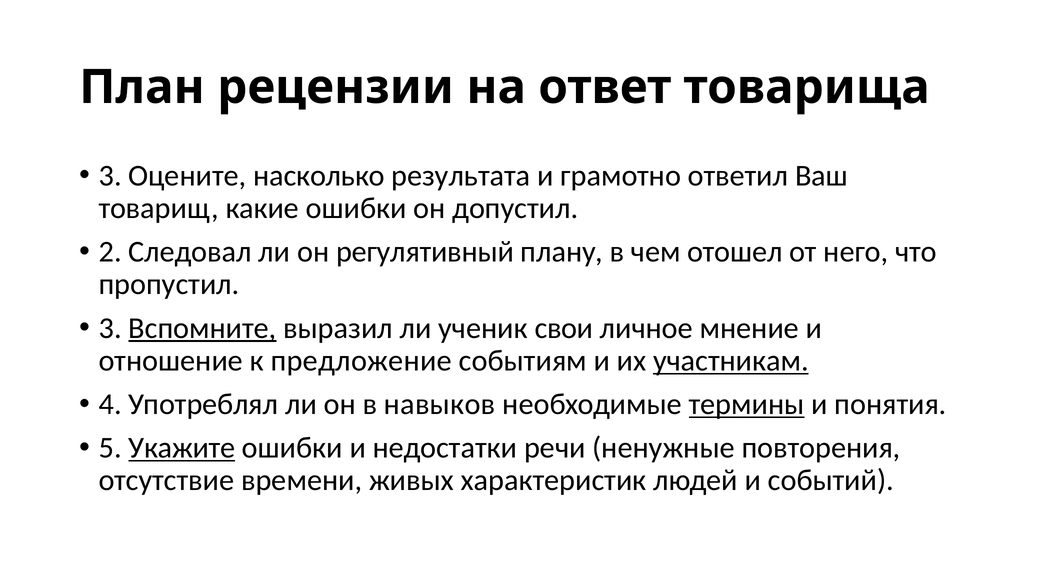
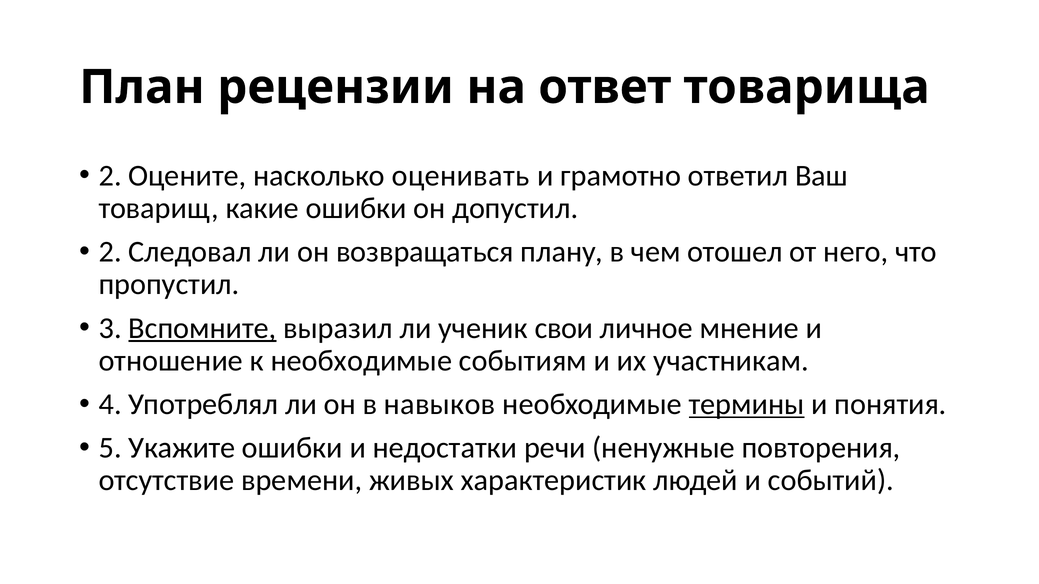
3 at (110, 176): 3 -> 2
результата: результата -> оценивать
регулятивный: регулятивный -> возвращаться
к предложение: предложение -> необходимые
участникам underline: present -> none
Укажите underline: present -> none
